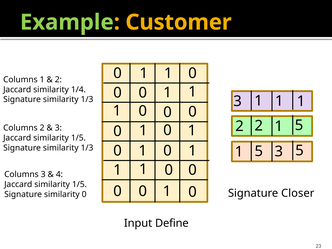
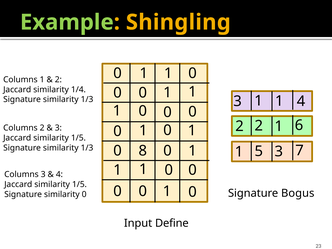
Customer: Customer -> Shingling
1 at (301, 101): 1 -> 4
2 5: 5 -> 6
1 at (143, 151): 1 -> 8
1 5: 5 -> 7
Closer: Closer -> Bogus
